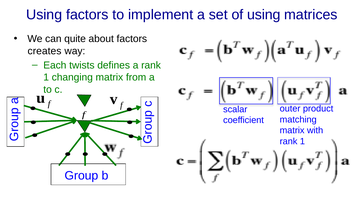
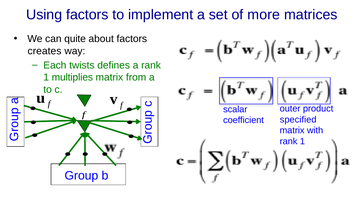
of using: using -> more
changing: changing -> multiplies
matching: matching -> specified
